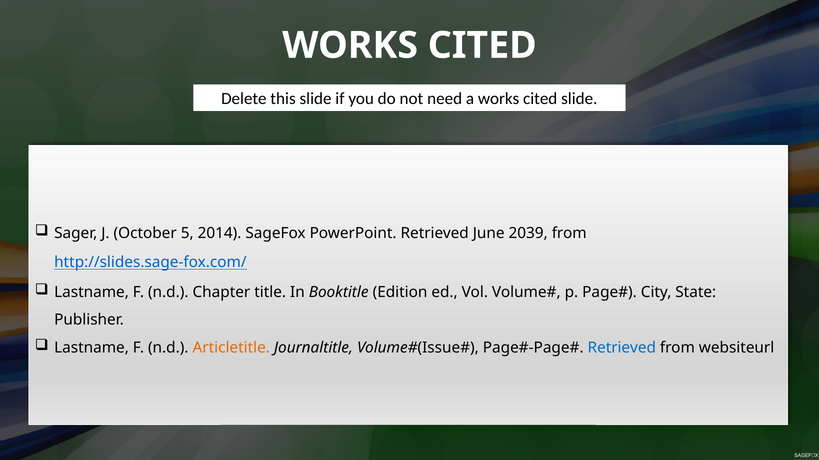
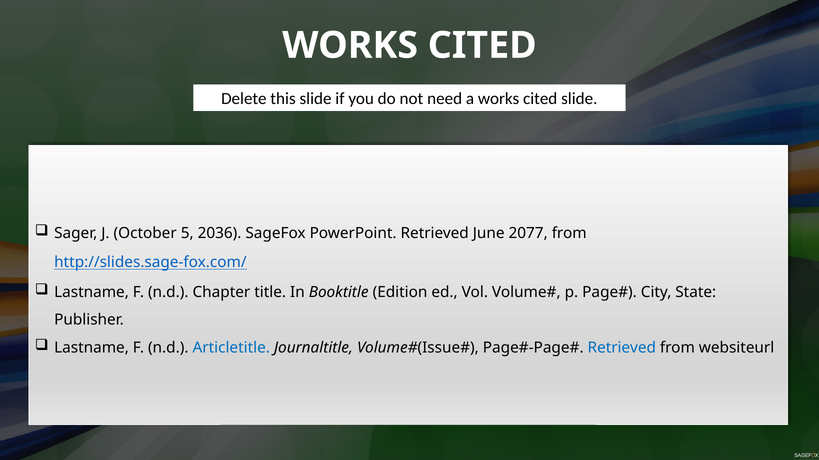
2014: 2014 -> 2036
2039: 2039 -> 2077
Articletitle colour: orange -> blue
